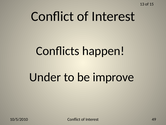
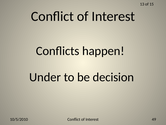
improve: improve -> decision
